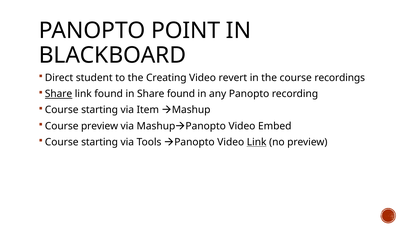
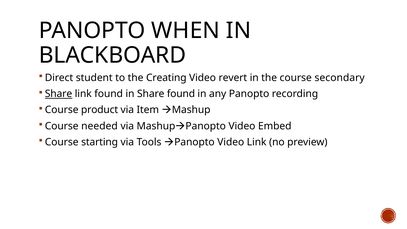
POINT: POINT -> WHEN
recordings: recordings -> secondary
starting at (100, 110): starting -> product
Course preview: preview -> needed
Link at (257, 142) underline: present -> none
